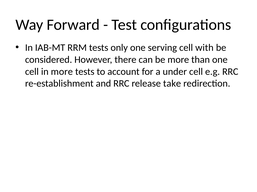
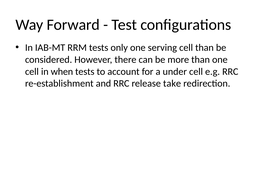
cell with: with -> than
in more: more -> when
